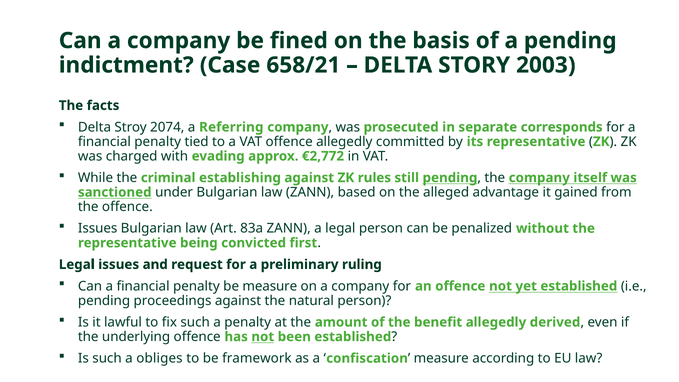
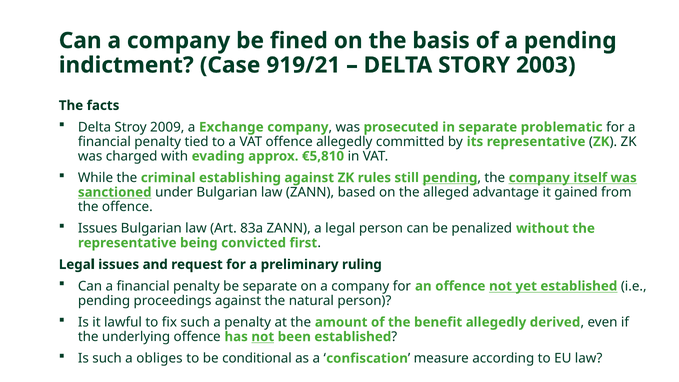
658/21: 658/21 -> 919/21
2074: 2074 -> 2009
Referring: Referring -> Exchange
corresponds: corresponds -> problematic
€2,772: €2,772 -> €5,810
be measure: measure -> separate
framework: framework -> conditional
